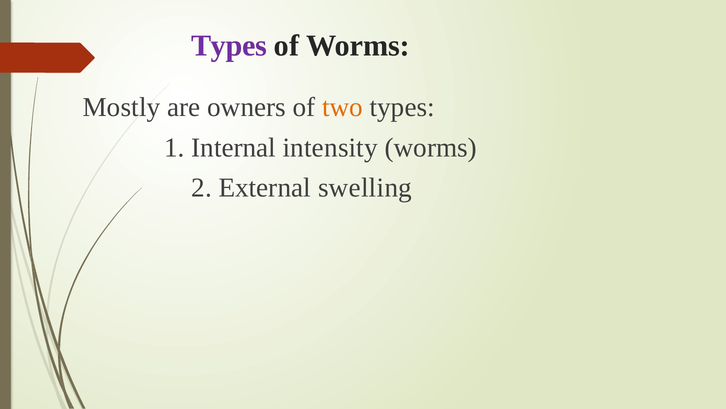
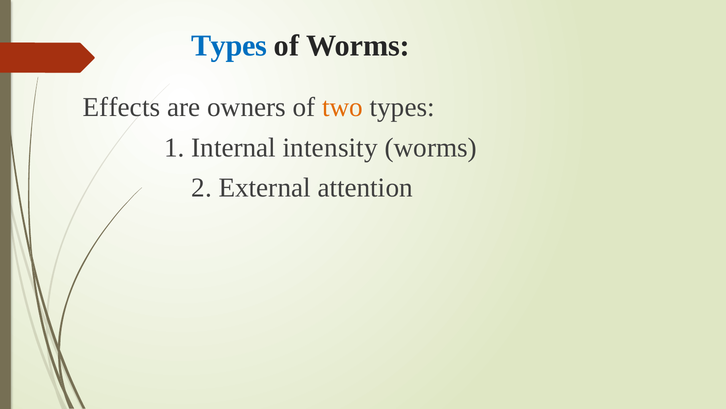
Types at (229, 46) colour: purple -> blue
Mostly: Mostly -> Effects
swelling: swelling -> attention
